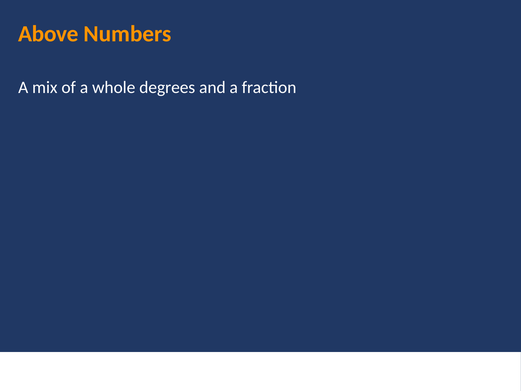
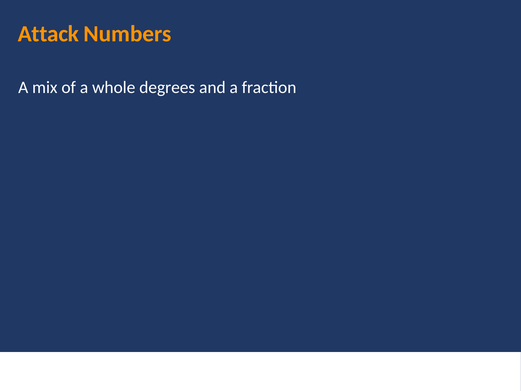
Above: Above -> Attack
